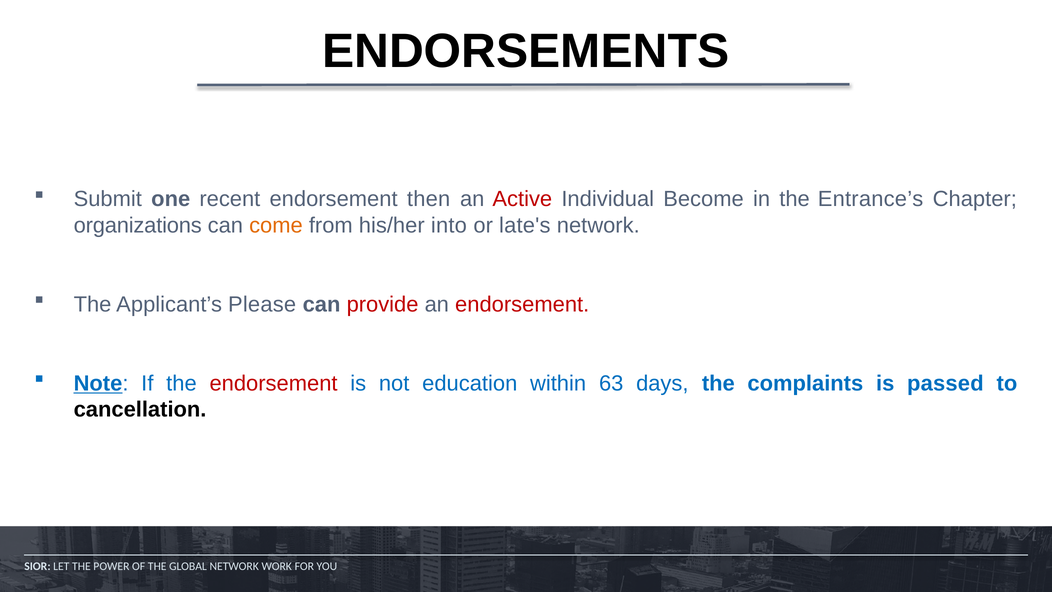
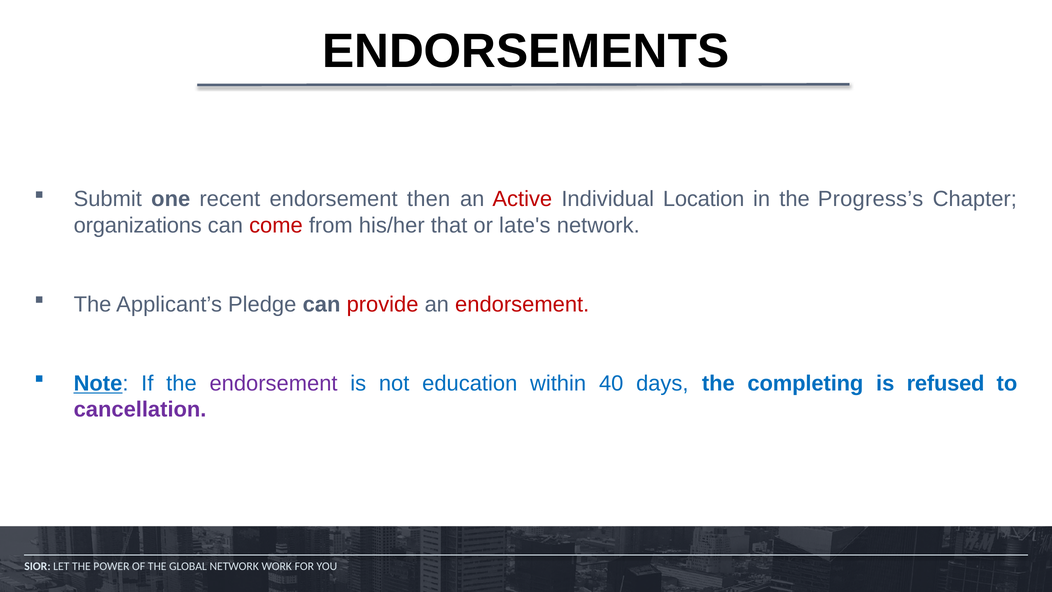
Become: Become -> Location
Entrance’s: Entrance’s -> Progress’s
come colour: orange -> red
into: into -> that
Please: Please -> Pledge
endorsement at (274, 383) colour: red -> purple
63: 63 -> 40
complaints: complaints -> completing
passed: passed -> refused
cancellation colour: black -> purple
